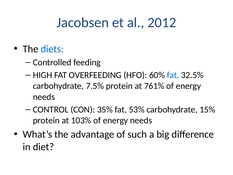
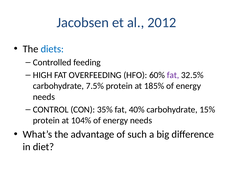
fat at (173, 75) colour: blue -> purple
761%: 761% -> 185%
53%: 53% -> 40%
103%: 103% -> 104%
